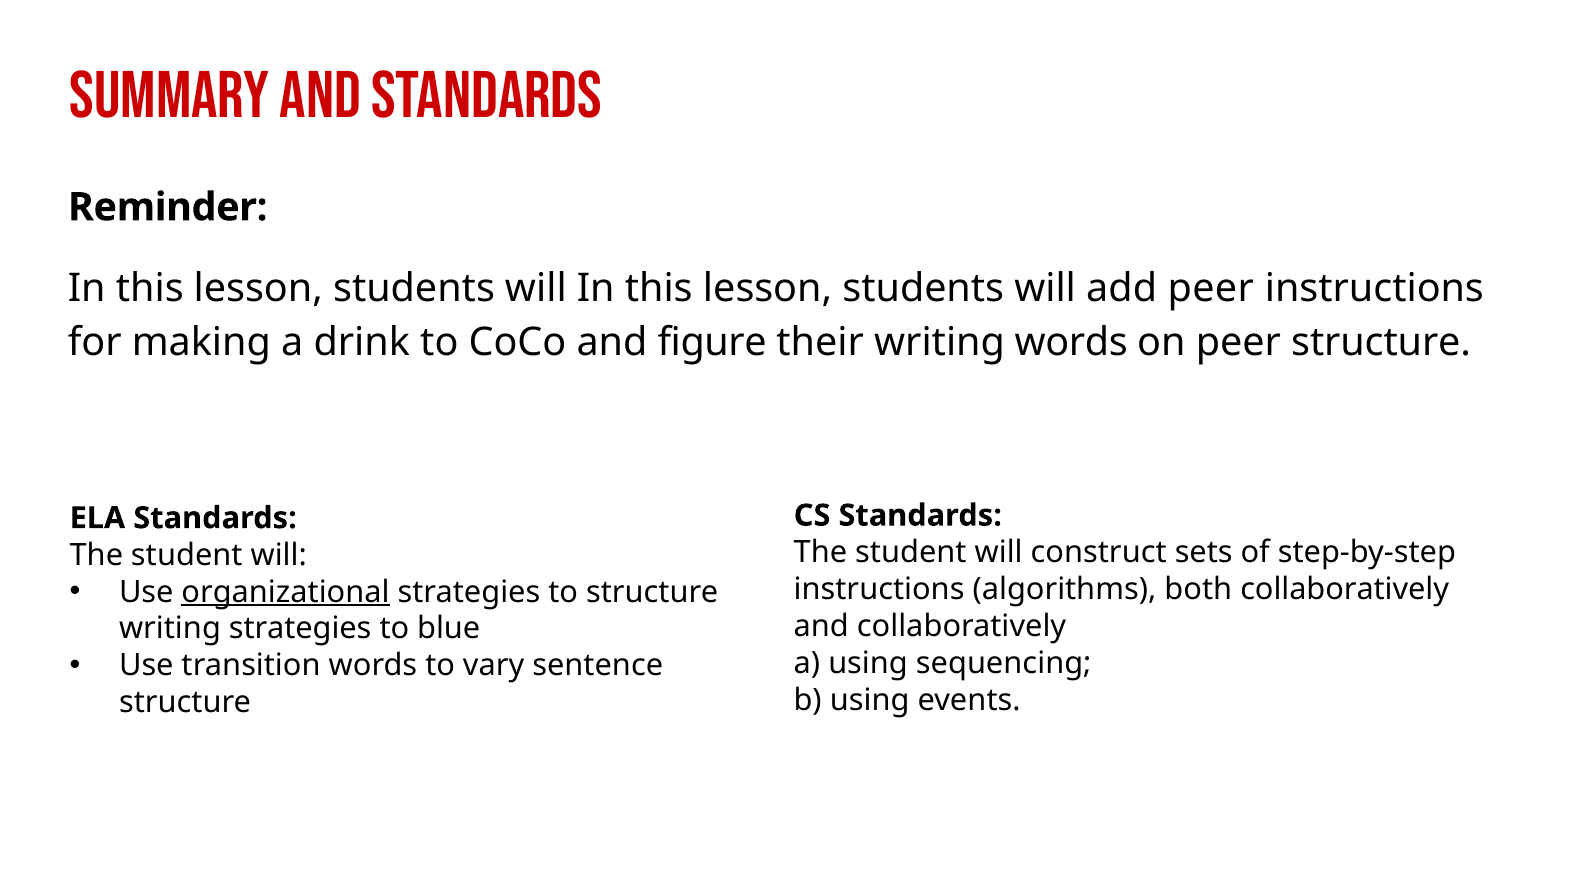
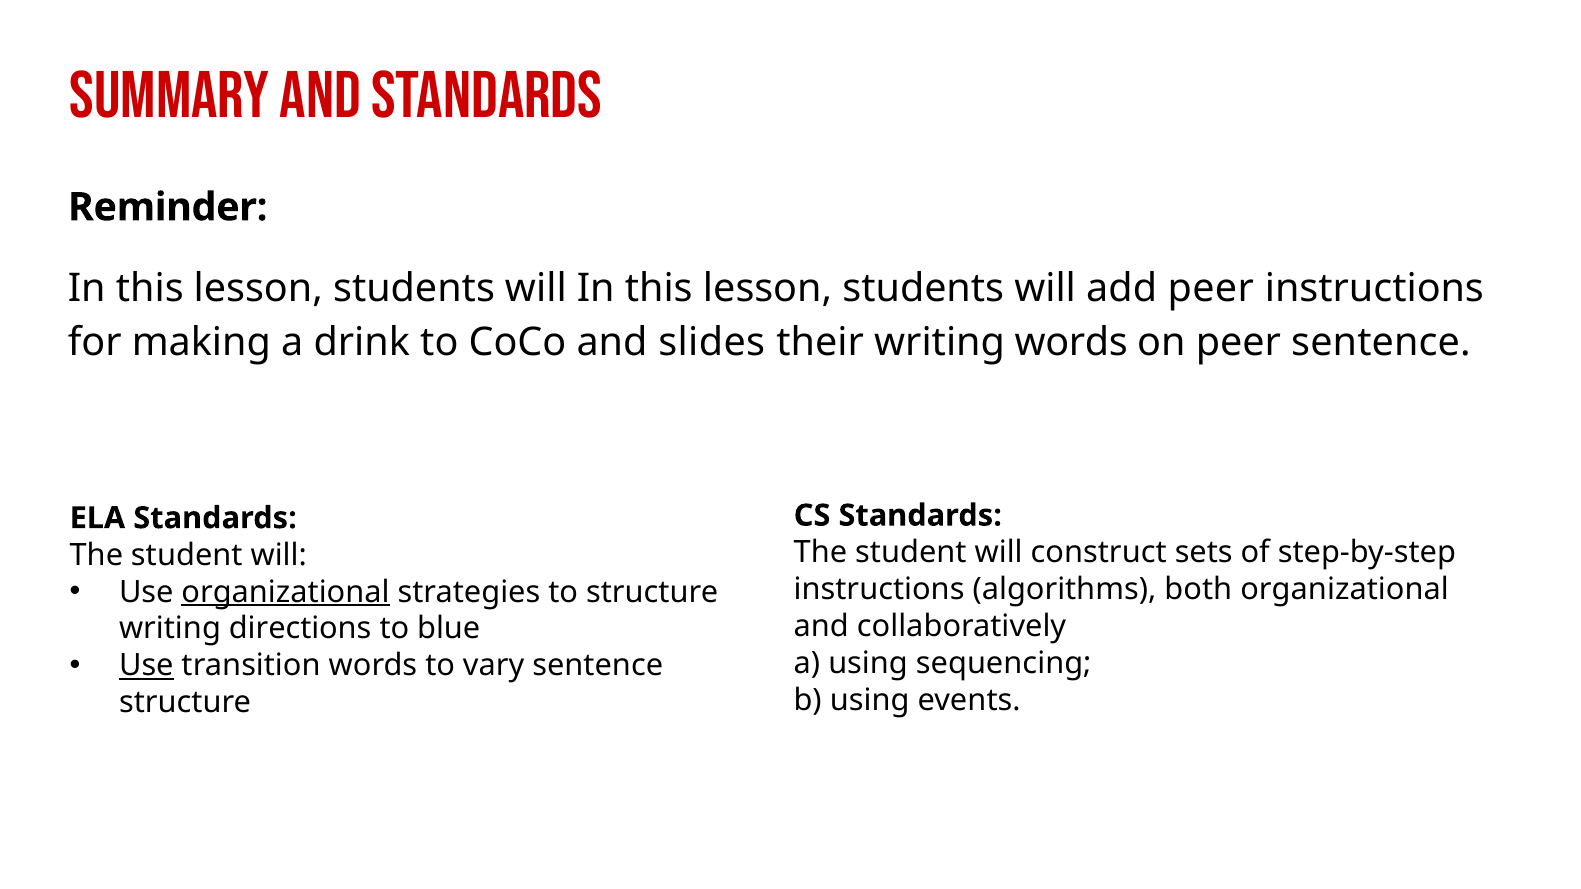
figure: figure -> slides
peer structure: structure -> sentence
both collaboratively: collaboratively -> organizational
writing strategies: strategies -> directions
Use at (146, 666) underline: none -> present
